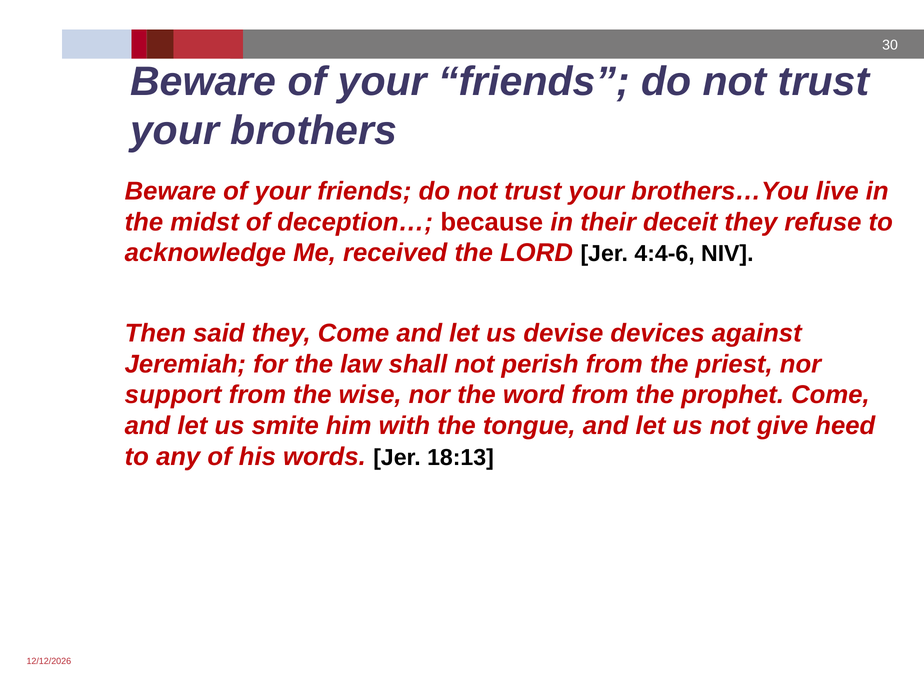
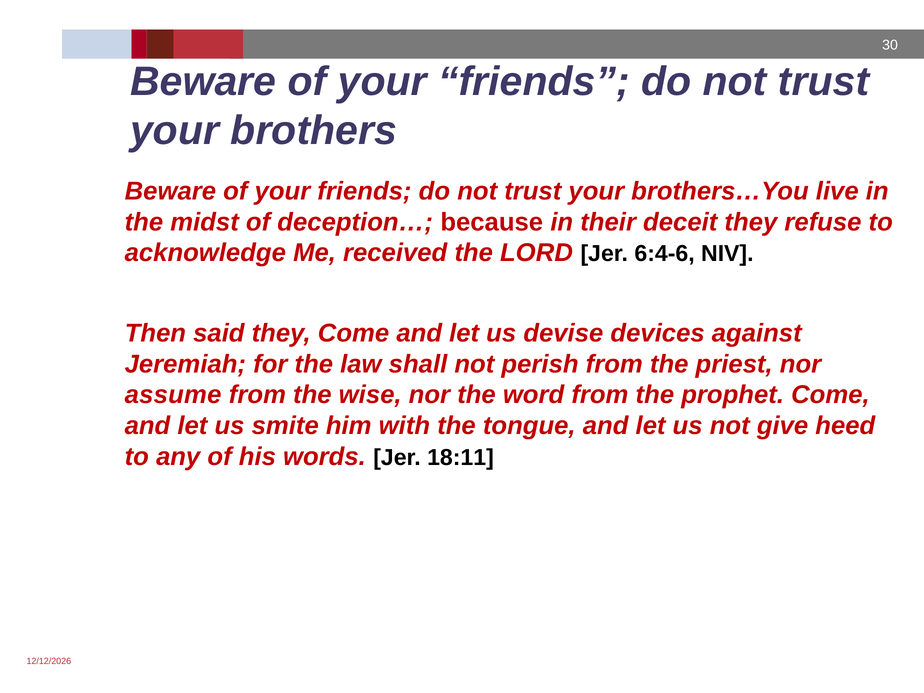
4:4-6: 4:4-6 -> 6:4-6
support: support -> assume
18:13: 18:13 -> 18:11
